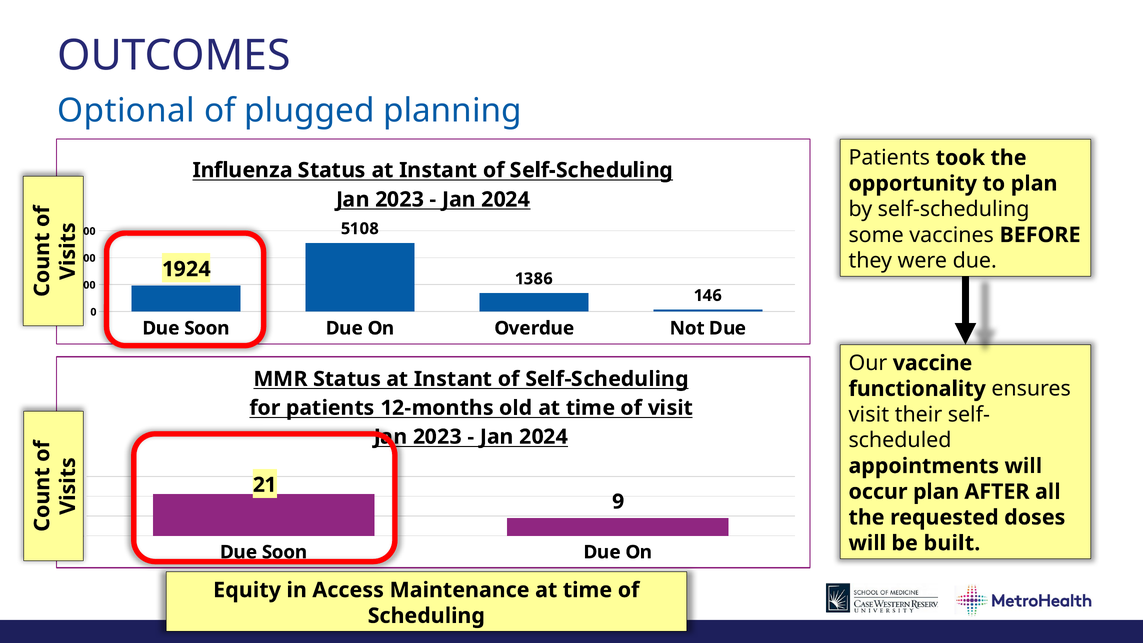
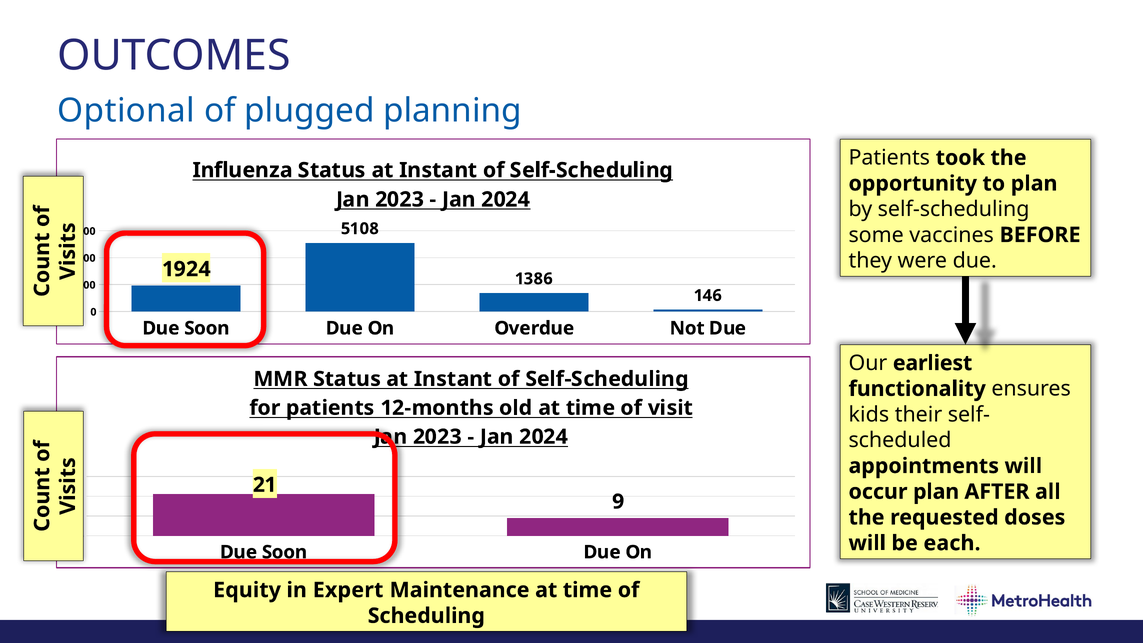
vaccine: vaccine -> earliest
visit at (869, 415): visit -> kids
built: built -> each
Access: Access -> Expert
